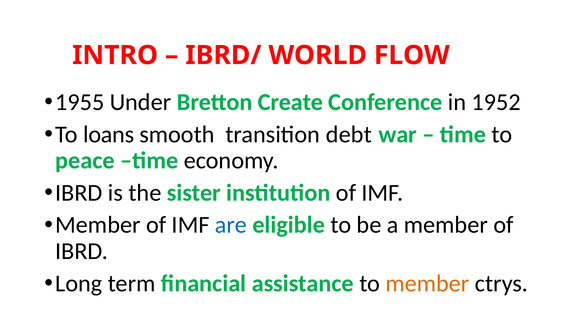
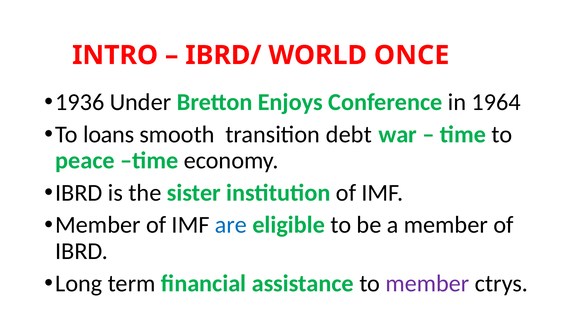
FLOW: FLOW -> ONCE
1955: 1955 -> 1936
Create: Create -> Enjoys
1952: 1952 -> 1964
member at (427, 284) colour: orange -> purple
